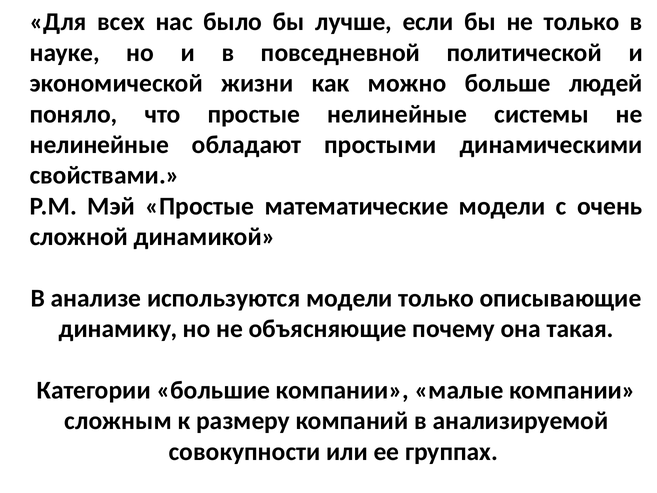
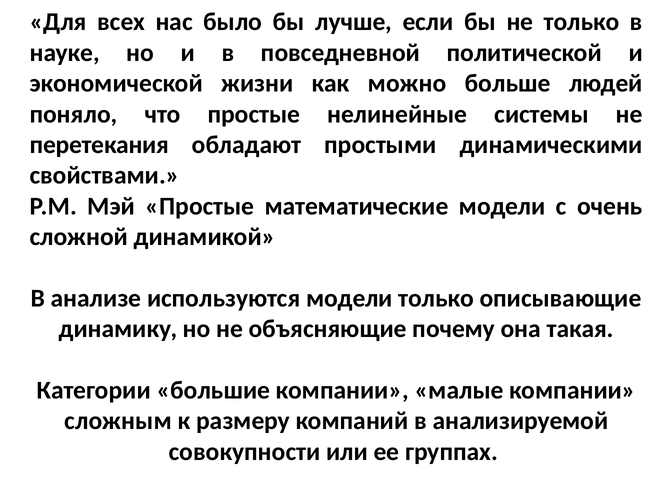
нелинейные at (99, 145): нелинейные -> перетекания
